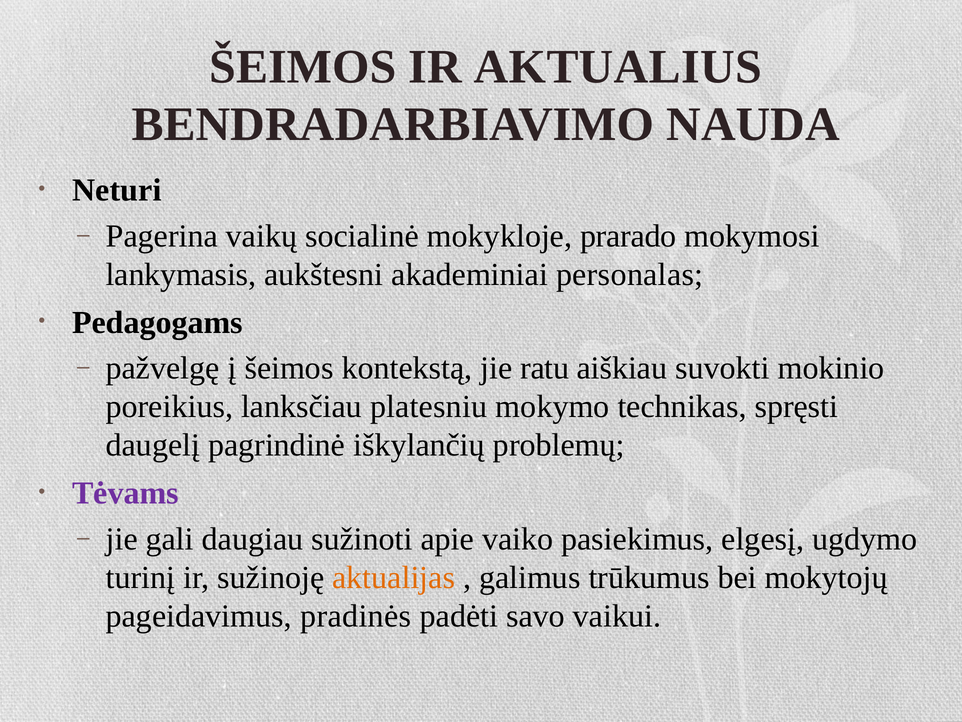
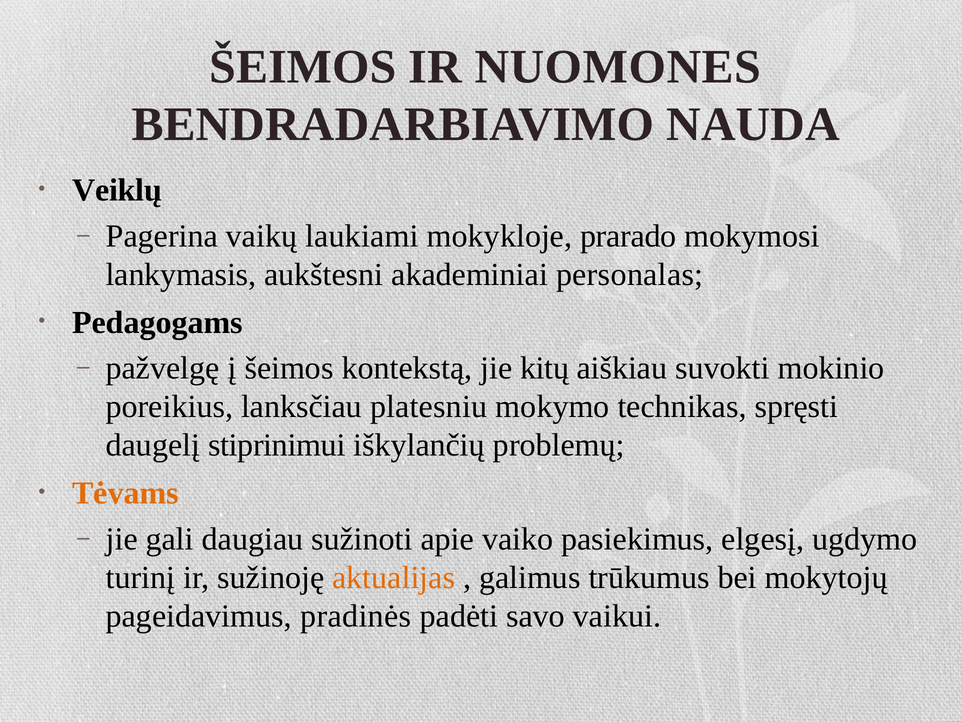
AKTUALIUS: AKTUALIUS -> NUOMONES
Neturi: Neturi -> Veiklų
socialinė: socialinė -> laukiami
ratu: ratu -> kitų
pagrindinė: pagrindinė -> stiprinimui
Tėvams colour: purple -> orange
